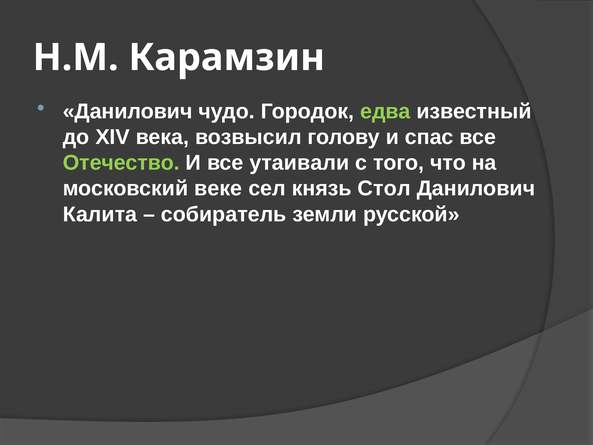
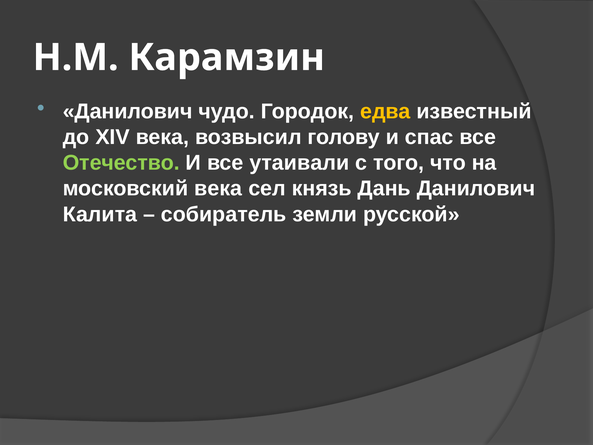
едва colour: light green -> yellow
московский веке: веке -> века
Стол: Стол -> Дань
